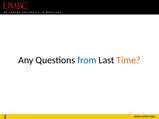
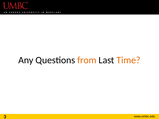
from colour: blue -> orange
